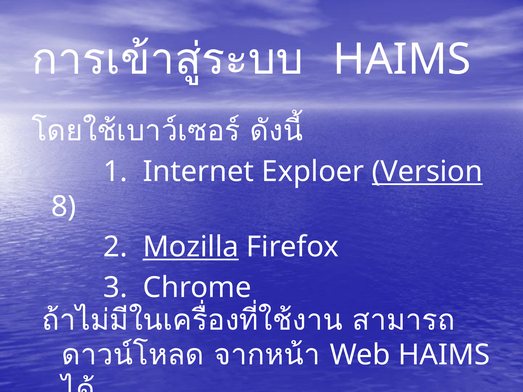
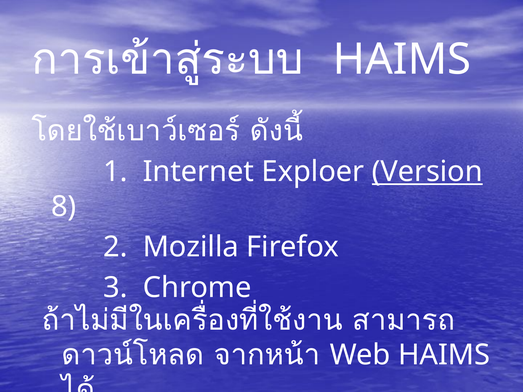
Mozilla underline: present -> none
